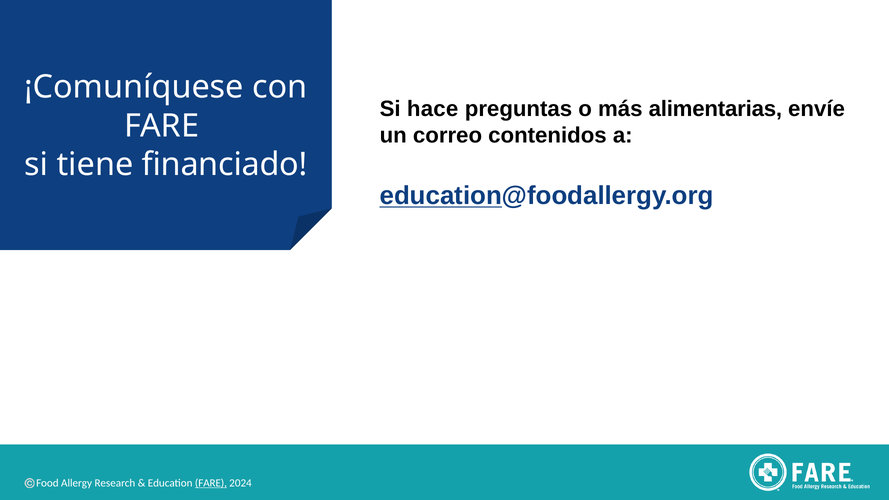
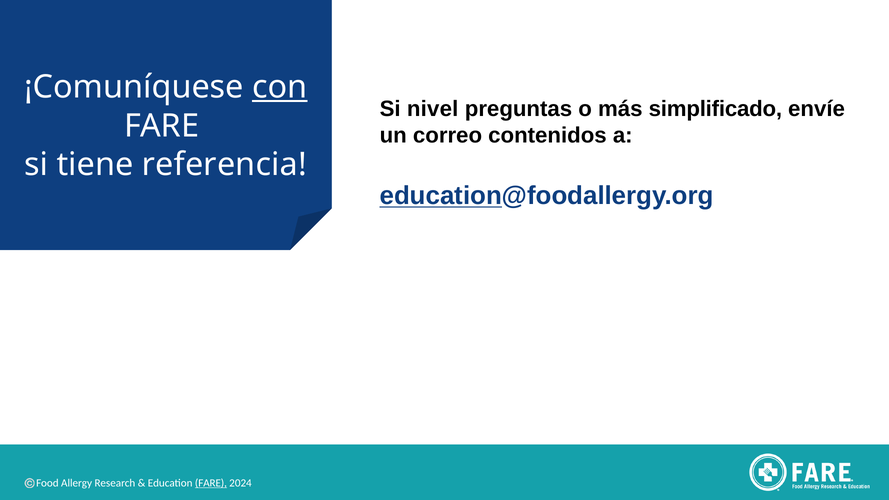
con underline: none -> present
hace: hace -> nivel
alimentarias: alimentarias -> simplificado
financiado: financiado -> referencia
